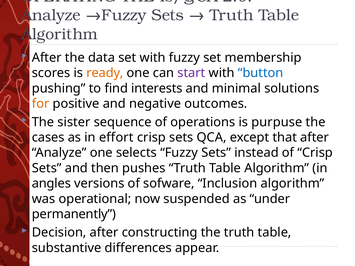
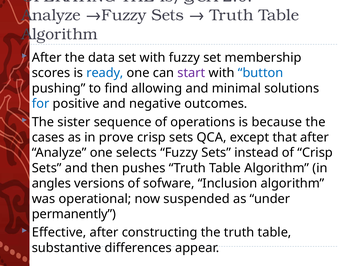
ready colour: orange -> blue
interests: interests -> allowing
for colour: orange -> blue
purpuse: purpuse -> because
effort: effort -> prove
Decision: Decision -> Effective
